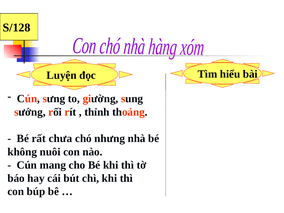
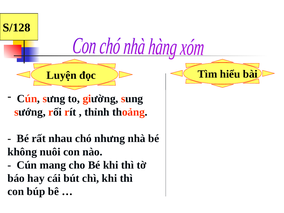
chưa: chưa -> nhau
